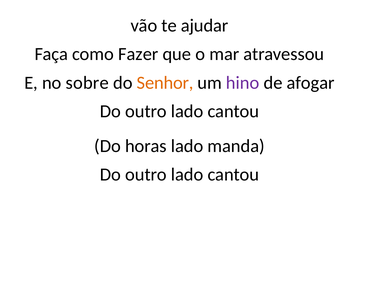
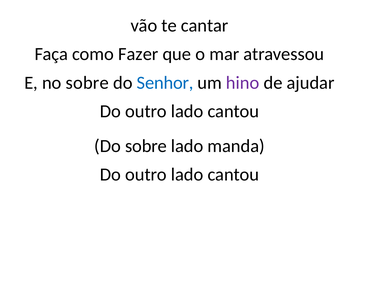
ajudar: ajudar -> cantar
Senhor colour: orange -> blue
afogar: afogar -> ajudar
Do horas: horas -> sobre
